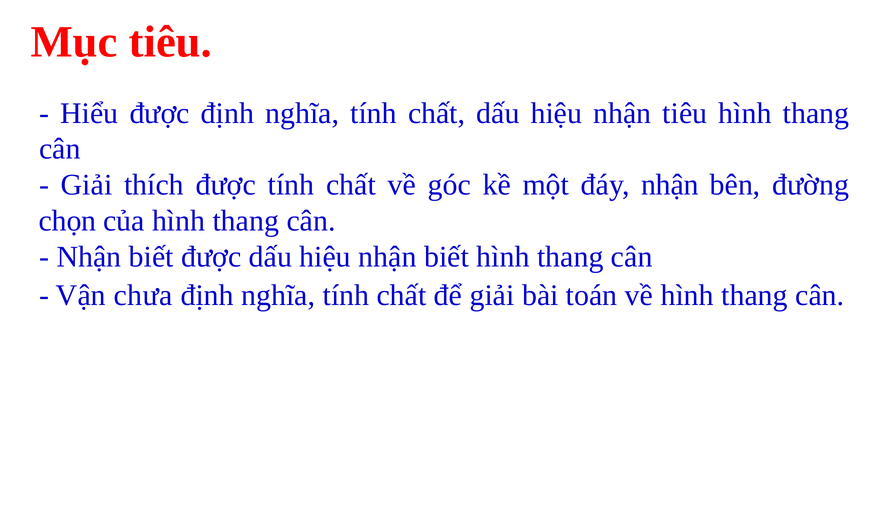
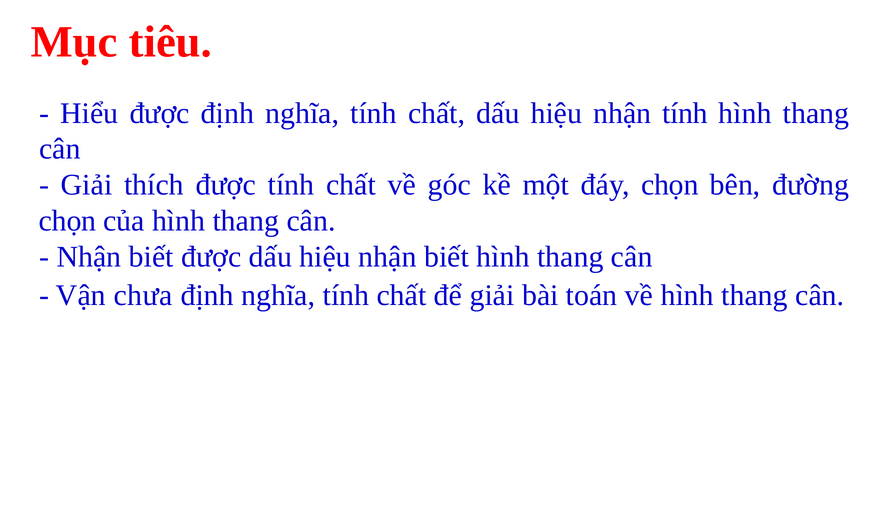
nhận tiêu: tiêu -> tính
đáy nhận: nhận -> chọn
